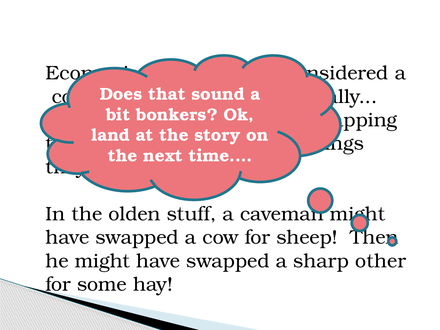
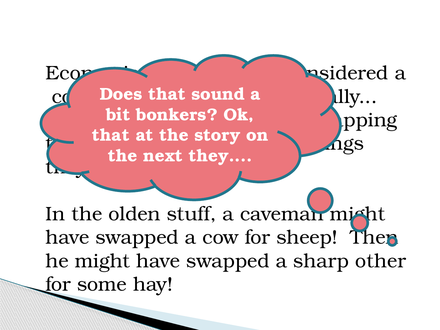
land at (111, 135): land -> that
time at (220, 156): time -> they
